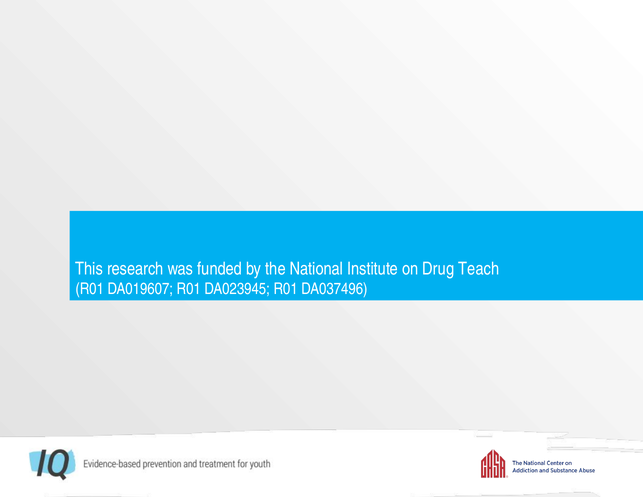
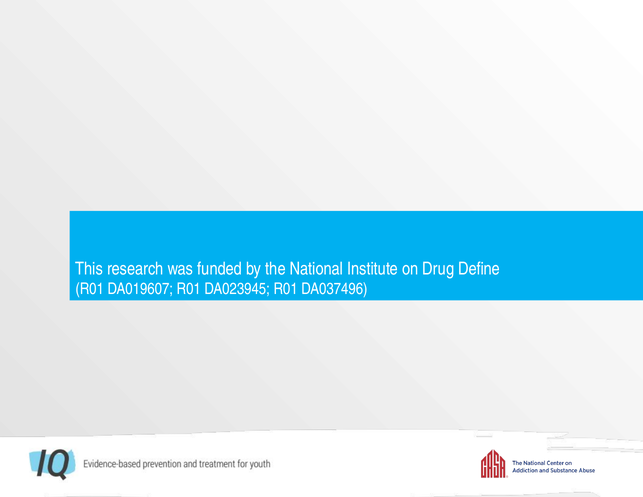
Teach: Teach -> Define
